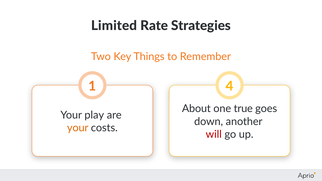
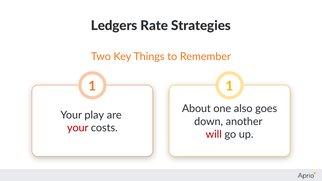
Limited: Limited -> Ledgers
1 4: 4 -> 1
true: true -> also
your at (78, 128) colour: orange -> red
